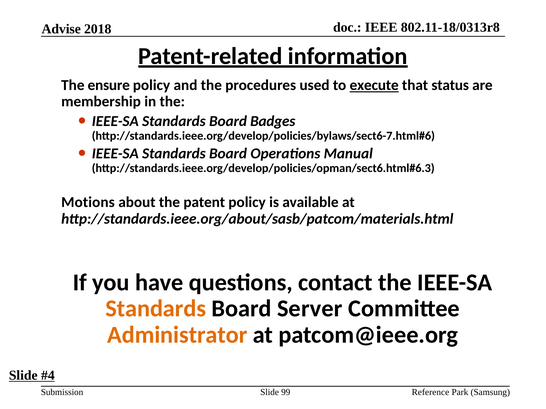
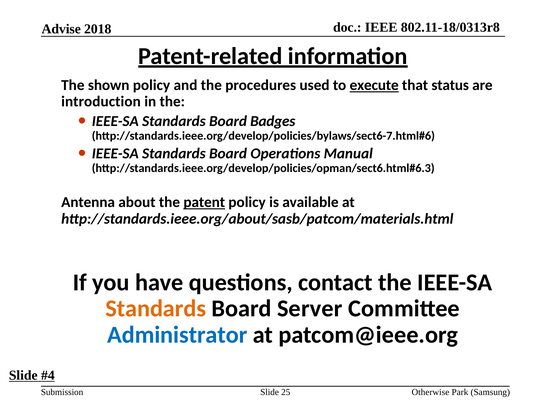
ensure: ensure -> shown
membership: membership -> introduction
Motions: Motions -> Antenna
patent underline: none -> present
Administrator colour: orange -> blue
99: 99 -> 25
Reference: Reference -> Otherwise
